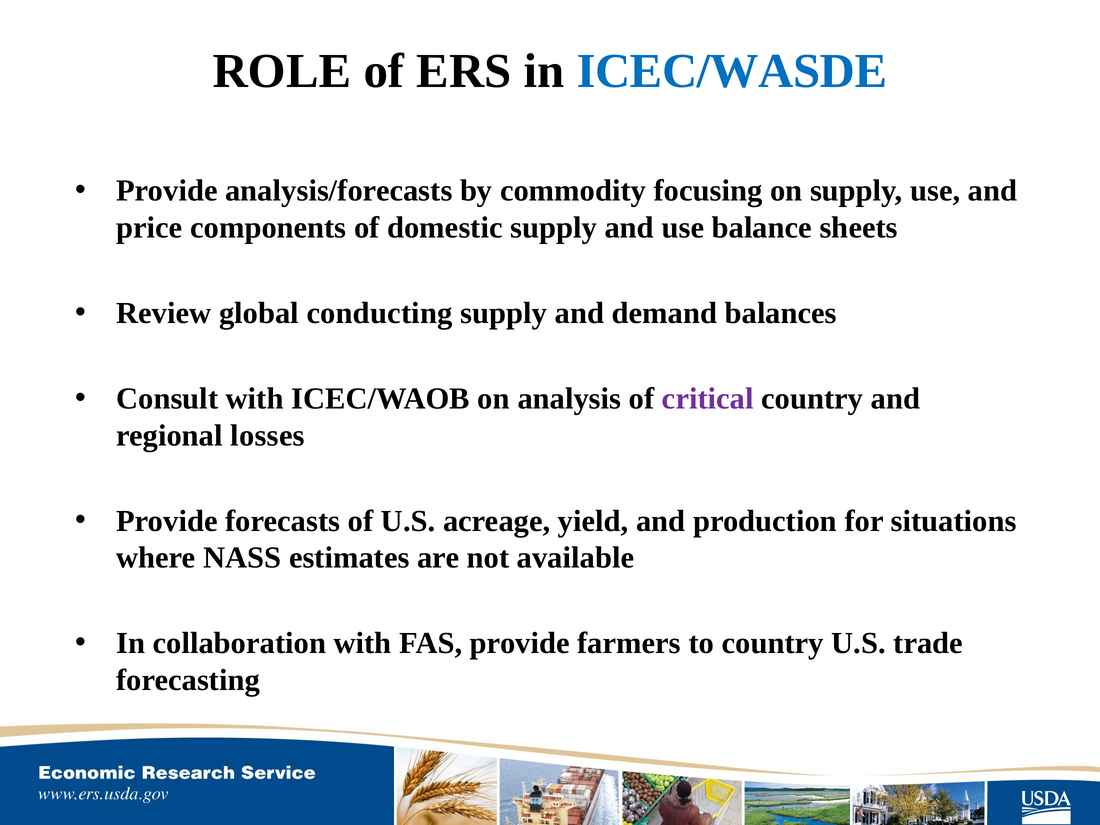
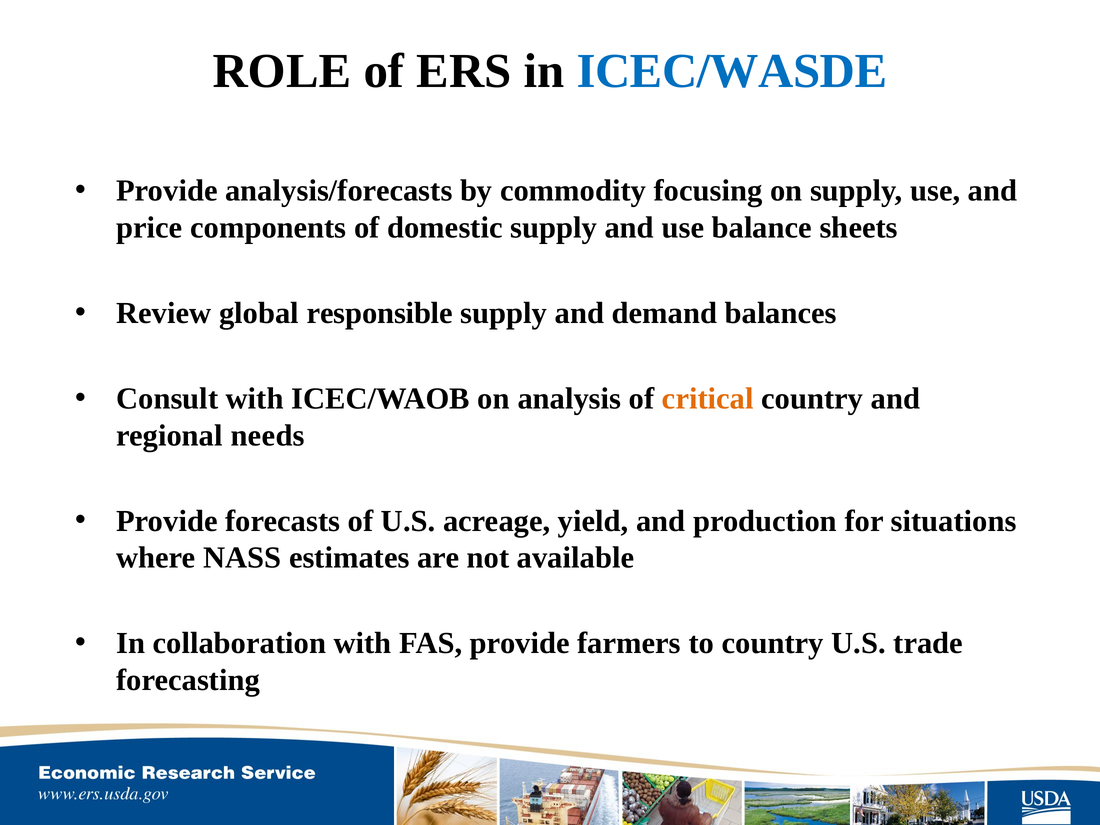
conducting: conducting -> responsible
critical colour: purple -> orange
losses: losses -> needs
